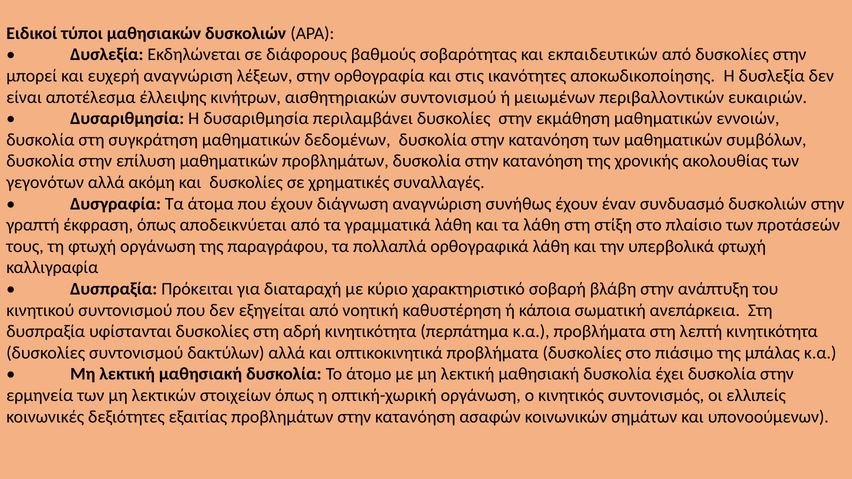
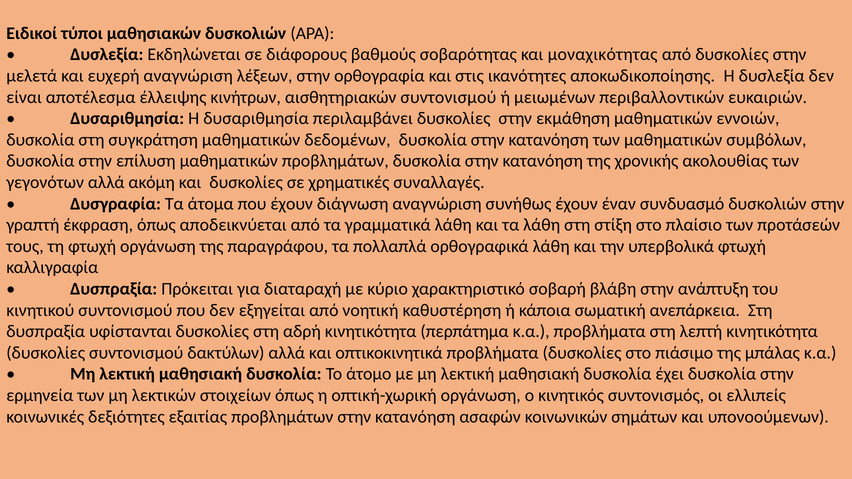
εκπαιδευτικών: εκπαιδευτικών -> μοναχικότητας
μπορεί: μπορεί -> μελετά
